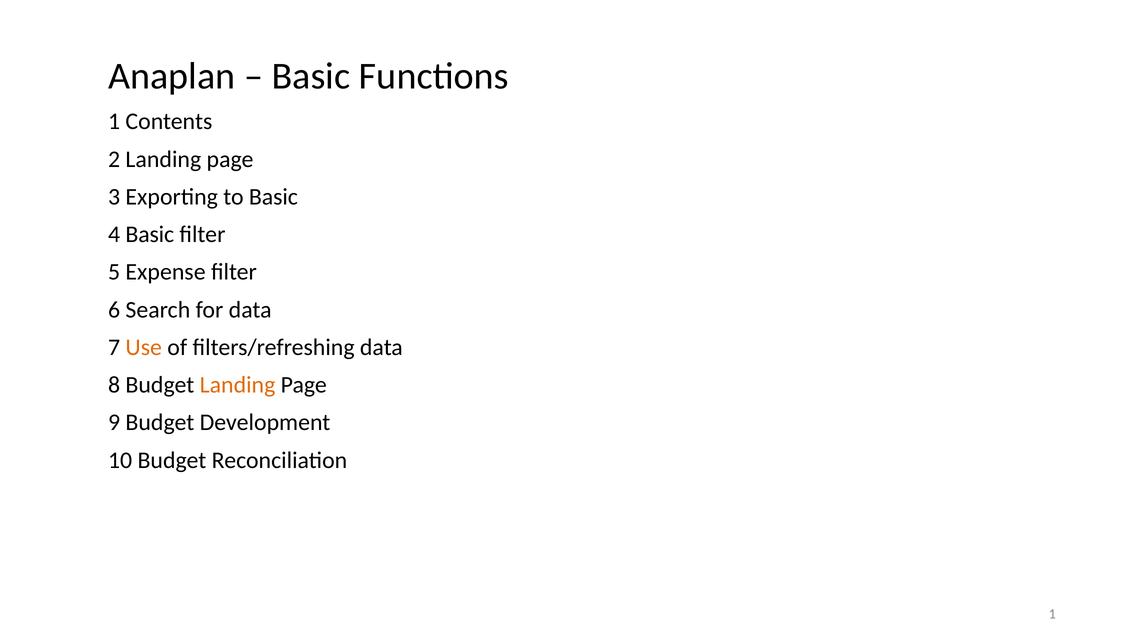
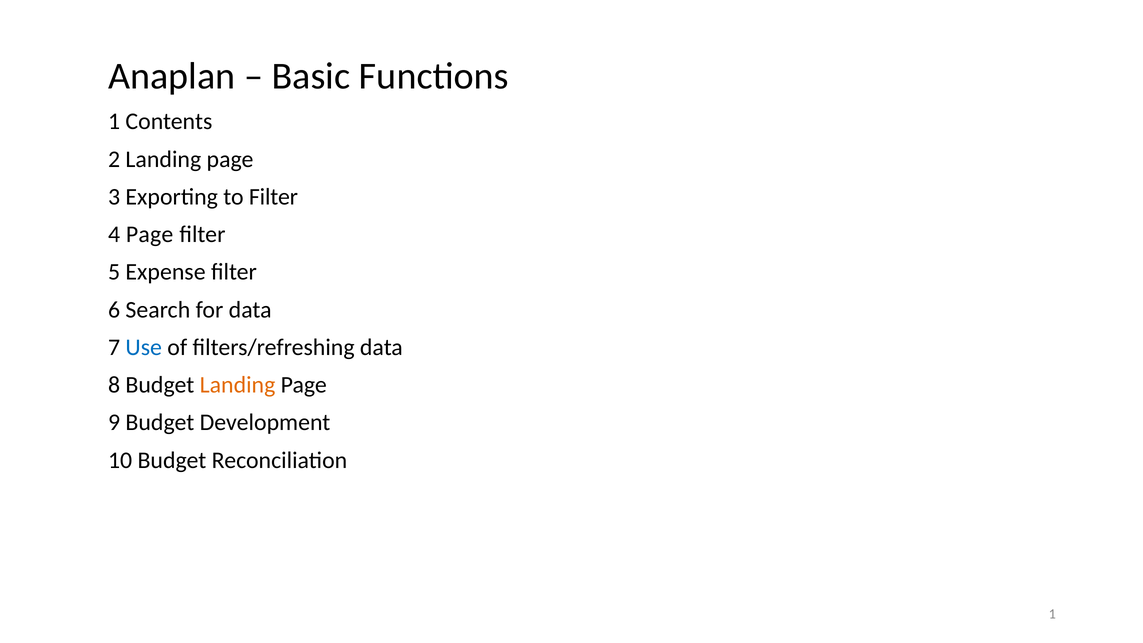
to Basic: Basic -> Filter
4 Basic: Basic -> Page
Use colour: orange -> blue
